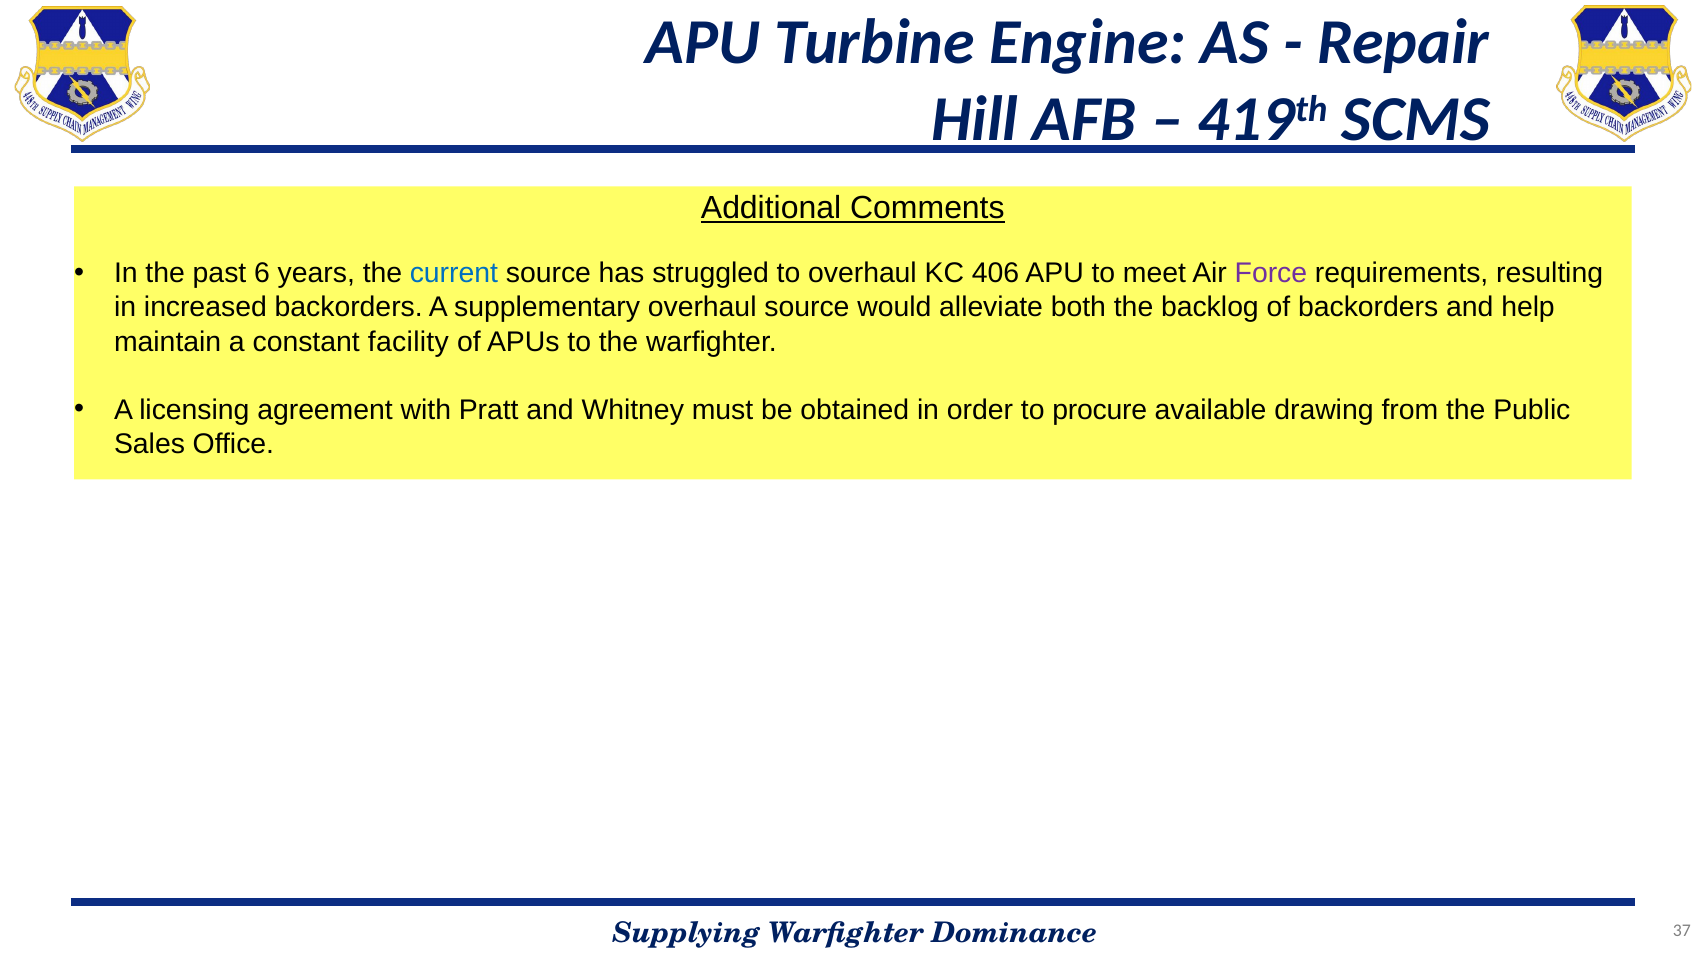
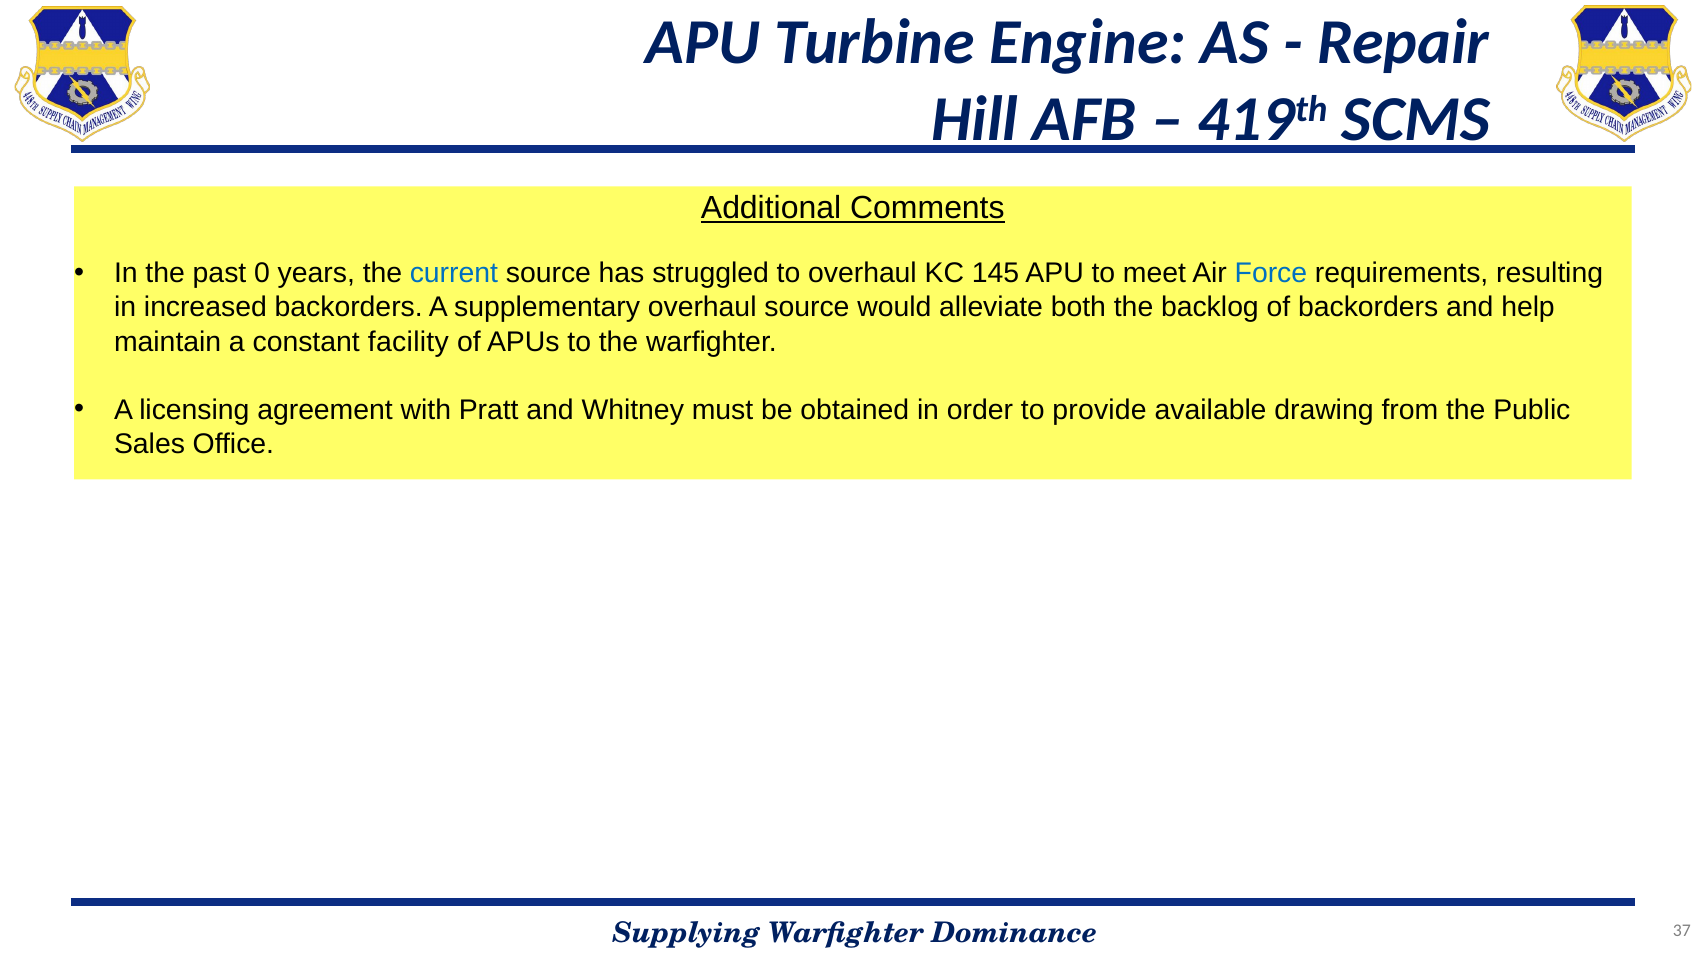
6: 6 -> 0
406: 406 -> 145
Force colour: purple -> blue
procure: procure -> provide
